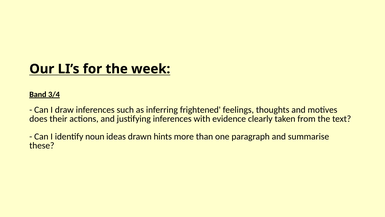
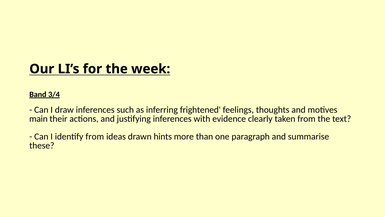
does: does -> main
identify noun: noun -> from
